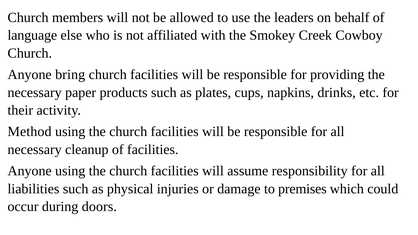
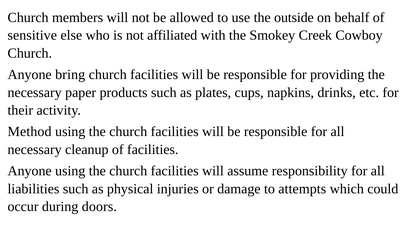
leaders: leaders -> outside
language: language -> sensitive
premises: premises -> attempts
